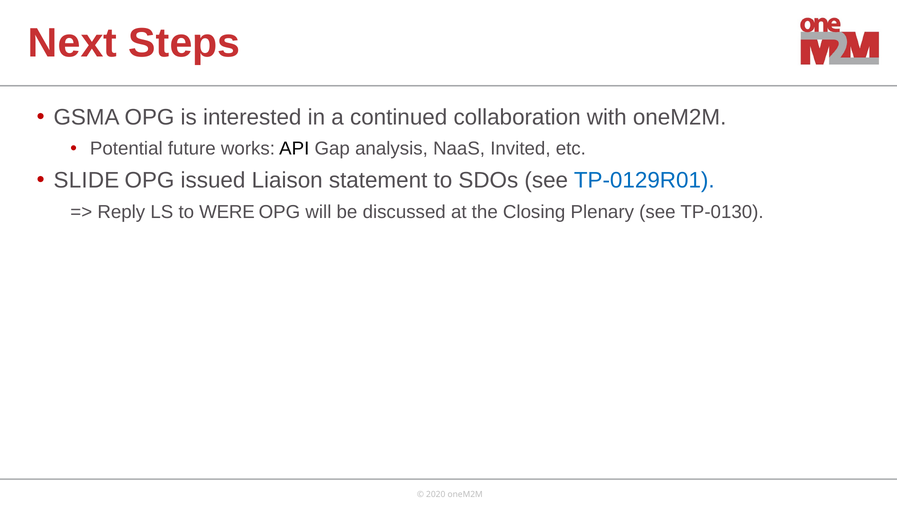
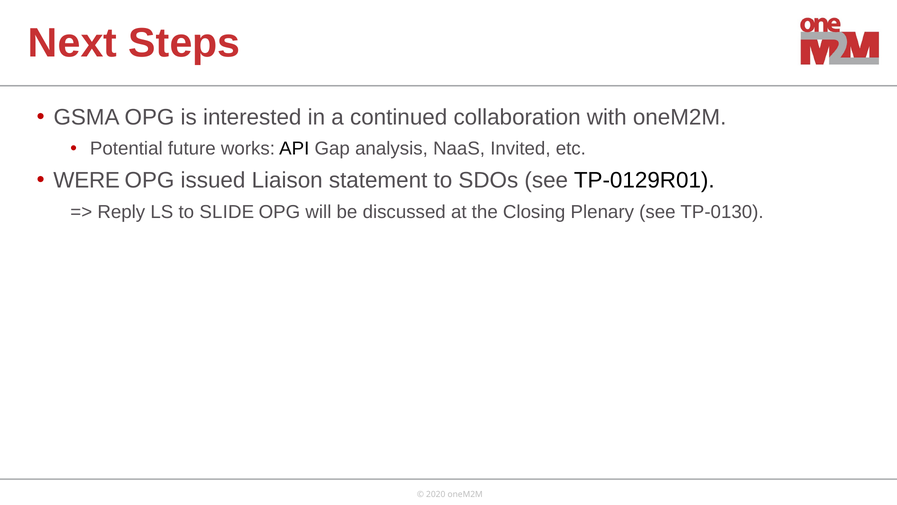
SLIDE: SLIDE -> WERE
TP-0129R01 colour: blue -> black
WERE: WERE -> SLIDE
